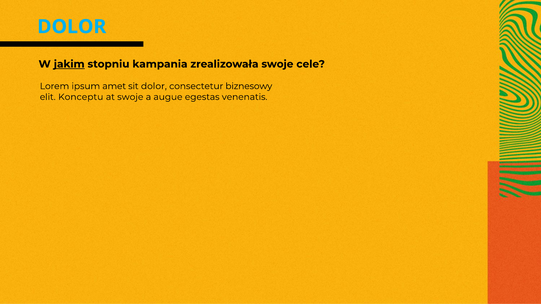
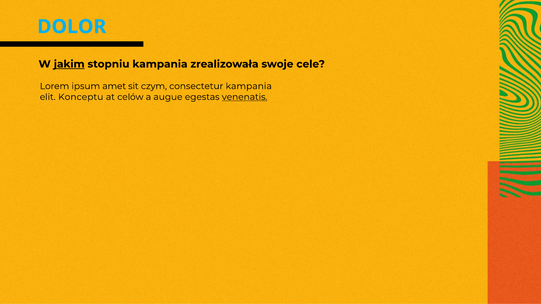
sit dolor: dolor -> czym
consectetur biznesowy: biznesowy -> kampania
at swoje: swoje -> celów
venenatis underline: none -> present
